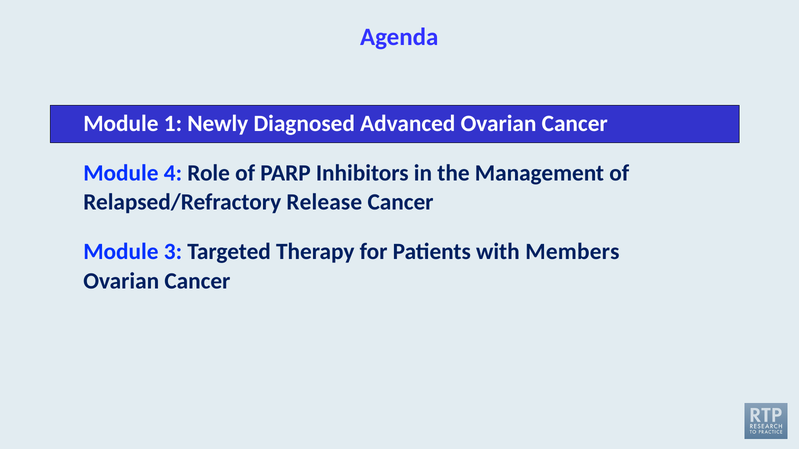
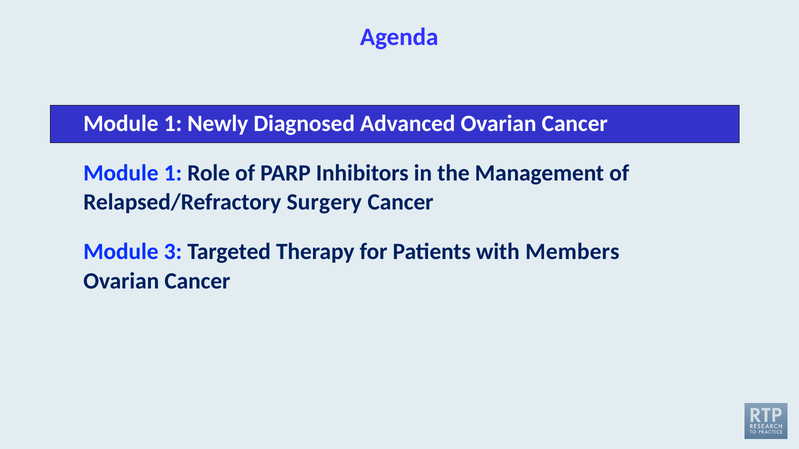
4 at (173, 173): 4 -> 1
Release: Release -> Surgery
